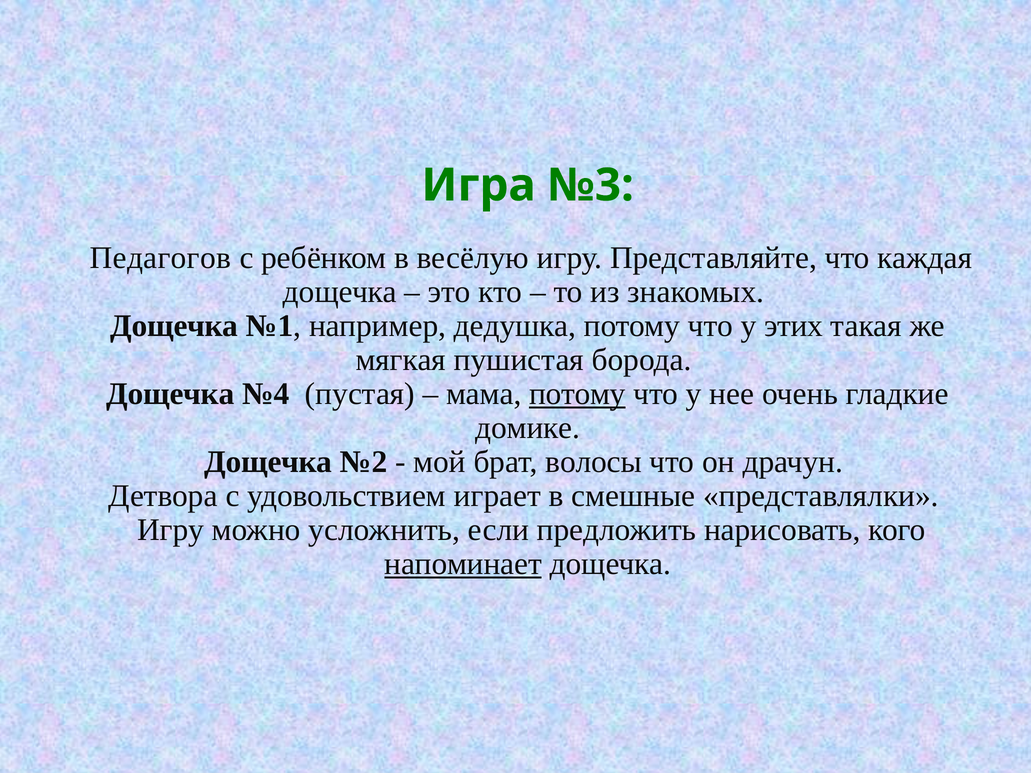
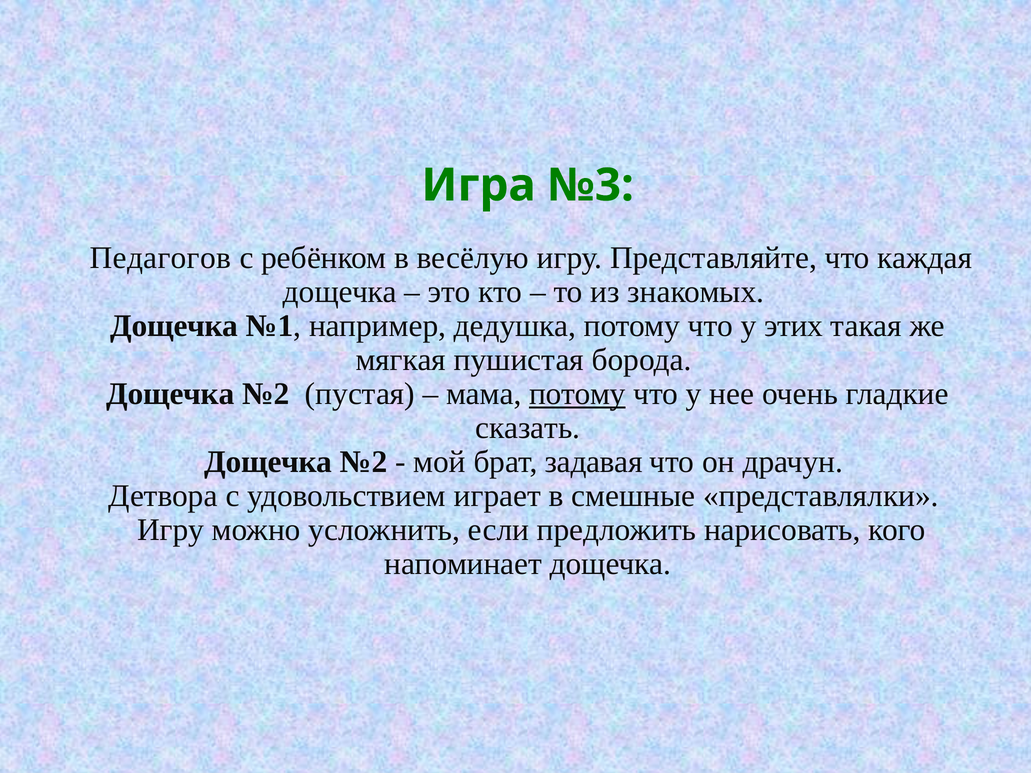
№4 at (266, 394): №4 -> №2
домике: домике -> сказать
волосы: волосы -> задавая
напоминает underline: present -> none
